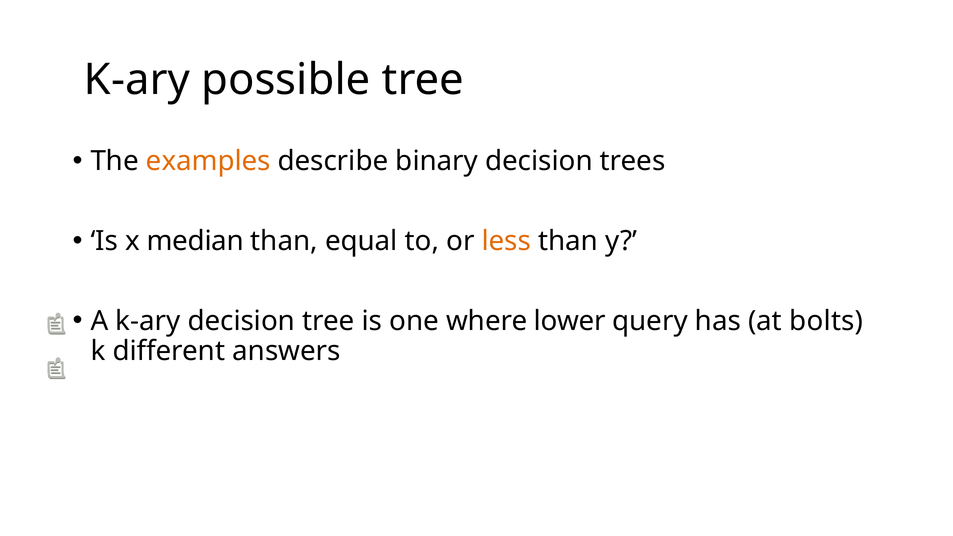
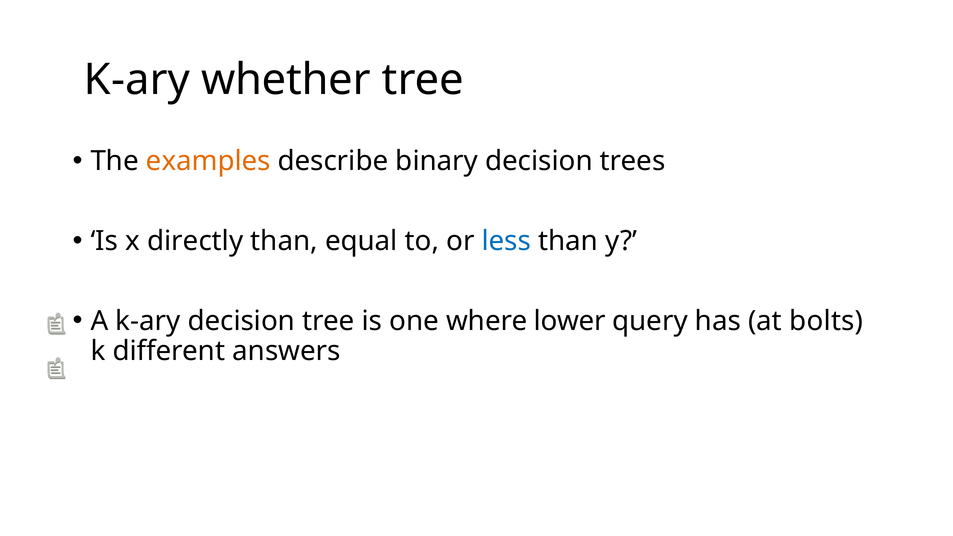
possible: possible -> whether
median: median -> directly
less colour: orange -> blue
